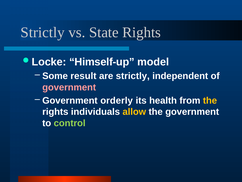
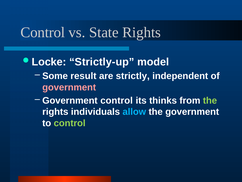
Strictly at (43, 32): Strictly -> Control
Himself-up: Himself-up -> Strictly-up
Government orderly: orderly -> control
health: health -> thinks
the at (210, 100) colour: yellow -> light green
allow colour: yellow -> light blue
